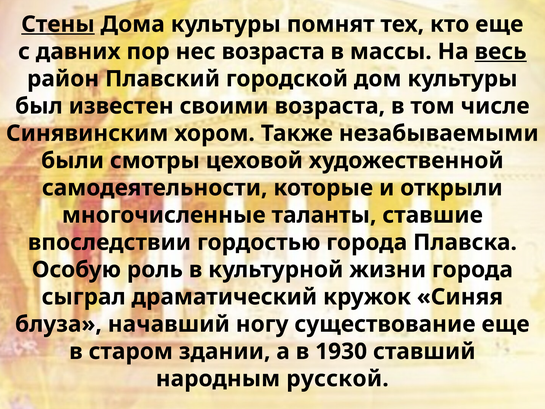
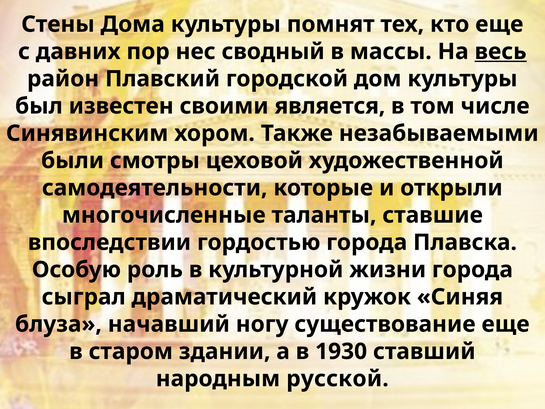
Стены underline: present -> none
нес возраста: возраста -> сводный
своими возраста: возраста -> является
